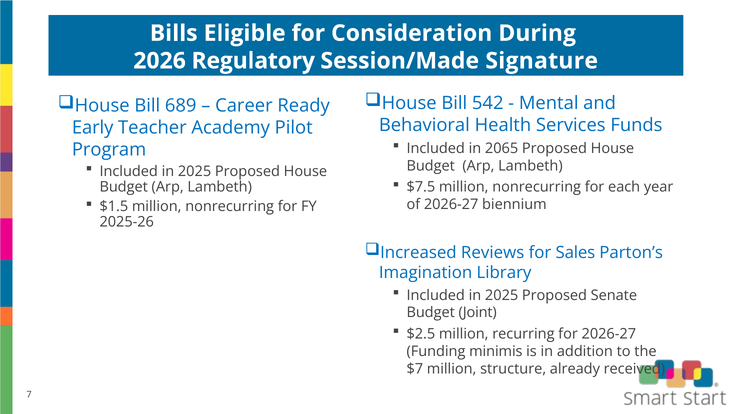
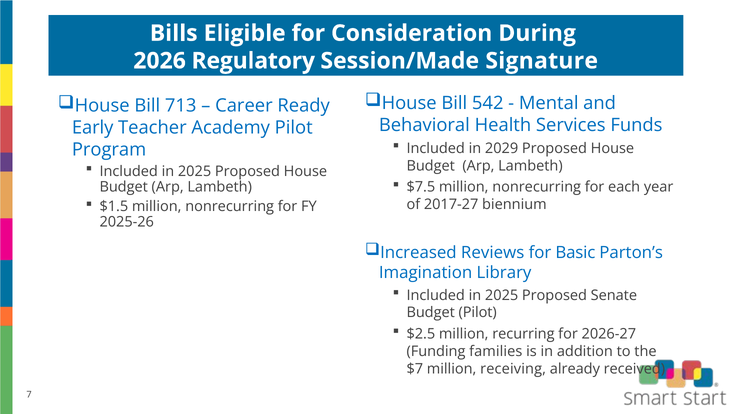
689: 689 -> 713
2065: 2065 -> 2029
of 2026-27: 2026-27 -> 2017-27
Sales: Sales -> Basic
Budget Joint: Joint -> Pilot
minimis: minimis -> families
structure: structure -> receiving
